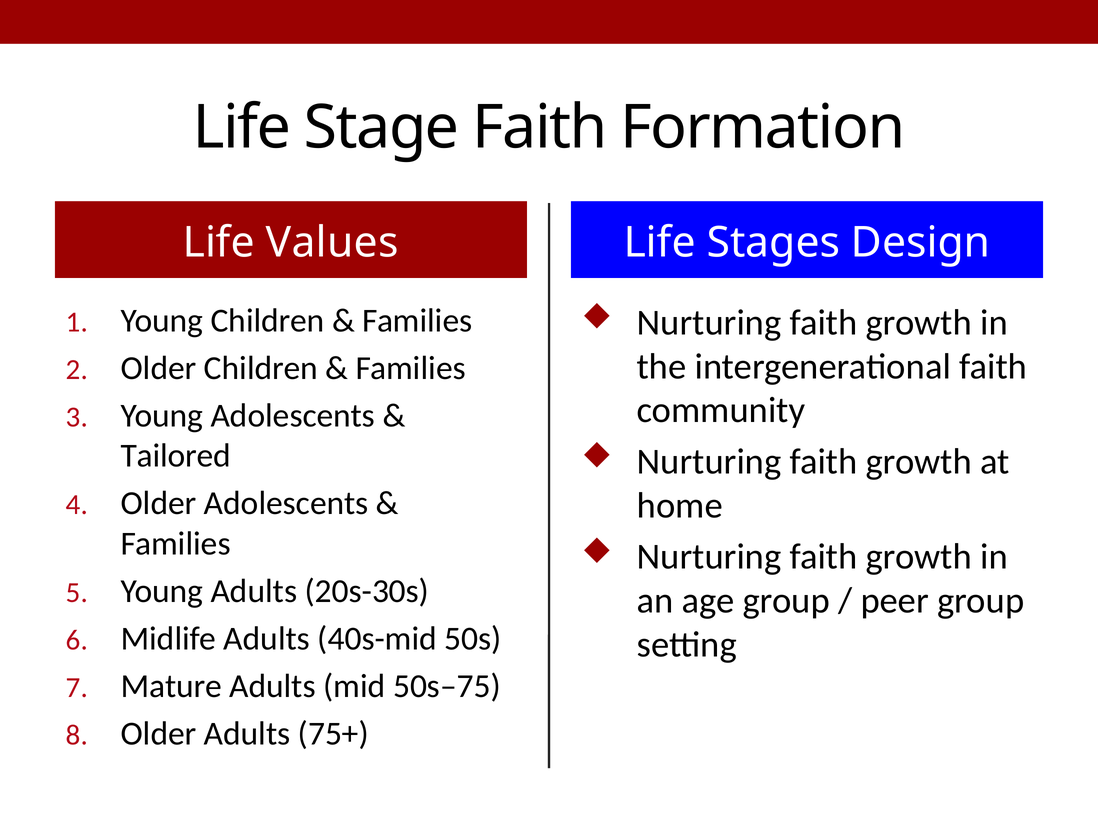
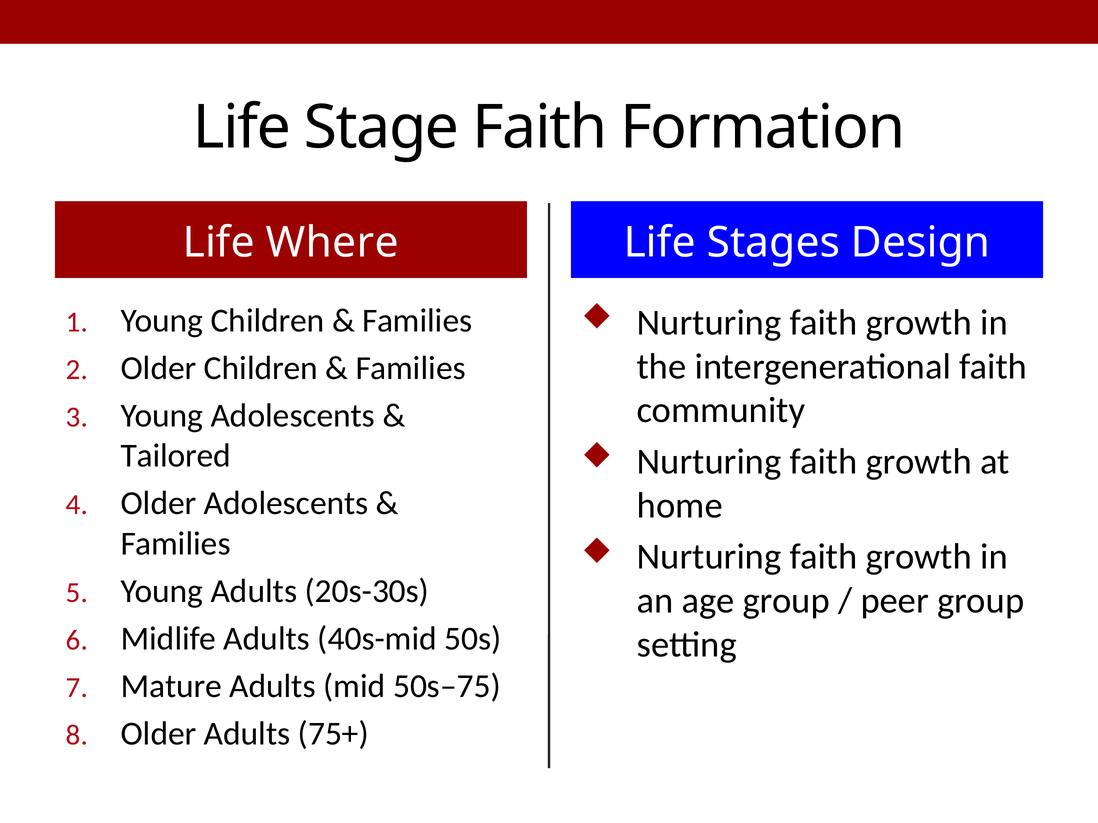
Values: Values -> Where
